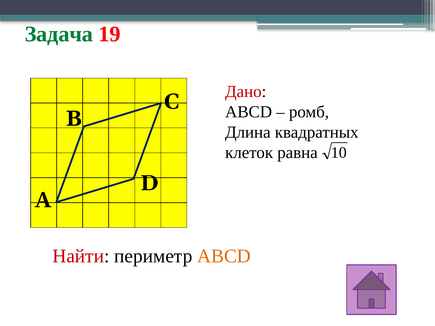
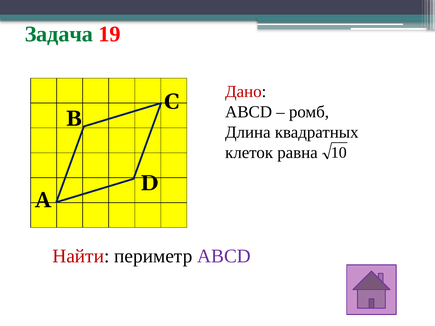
ABCD at (224, 256) colour: orange -> purple
